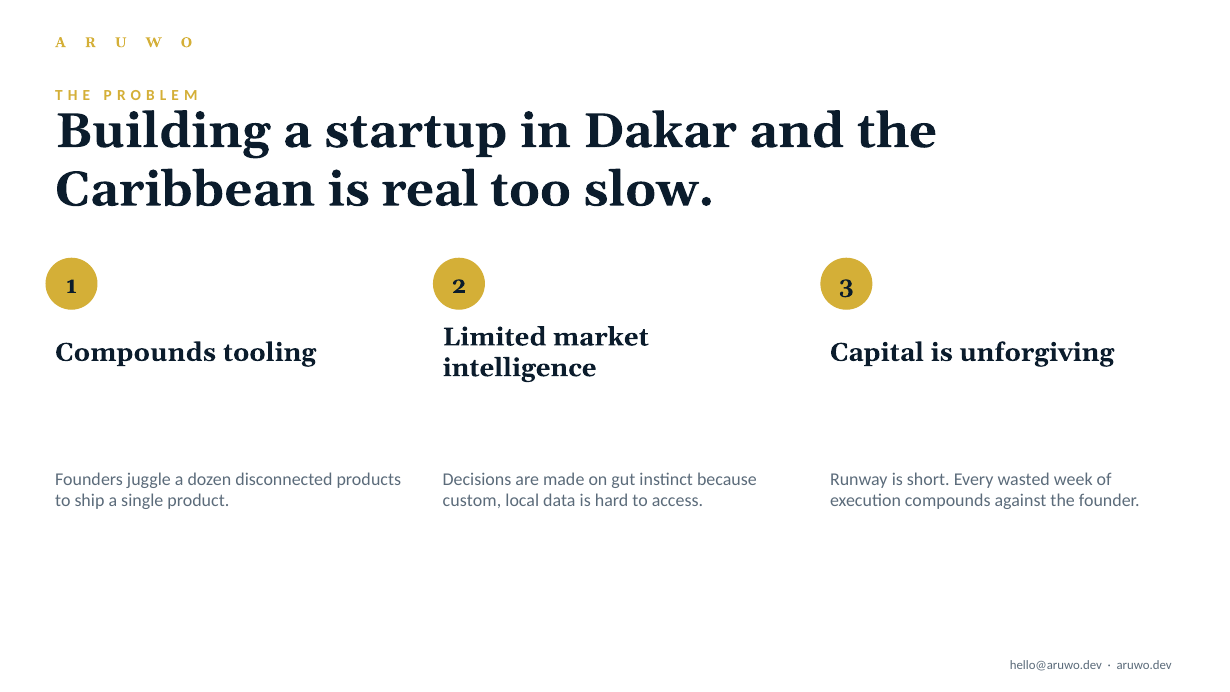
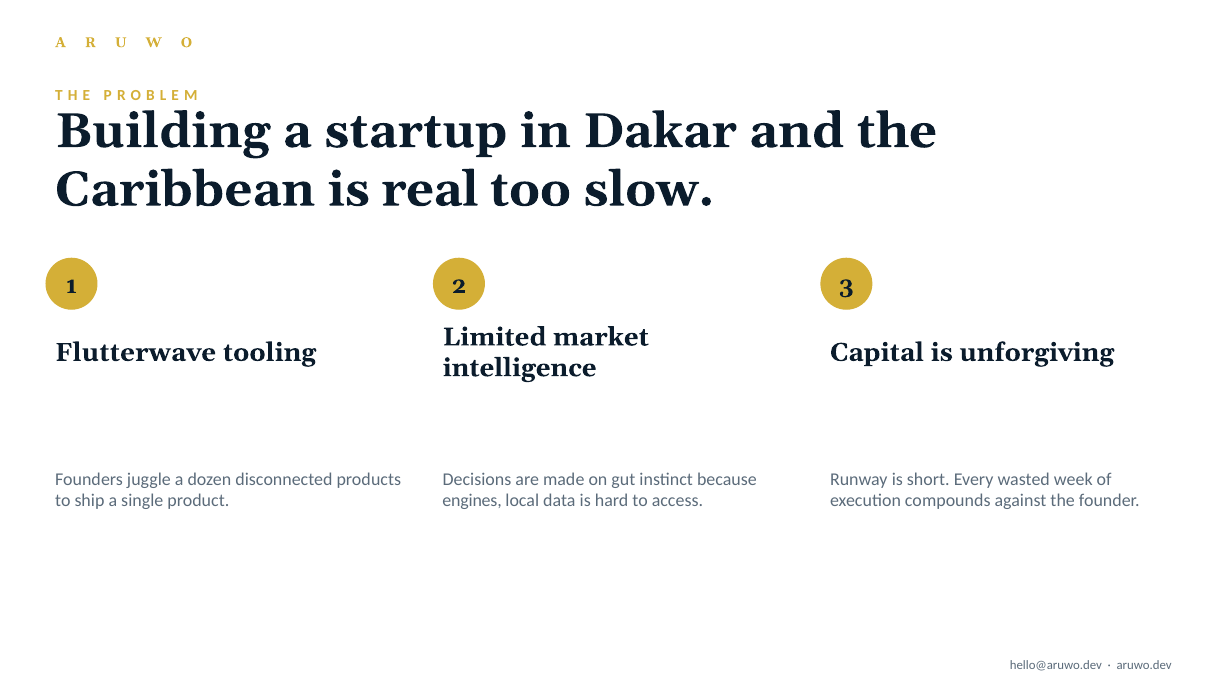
Compounds at (136, 352): Compounds -> Flutterwave
custom: custom -> engines
